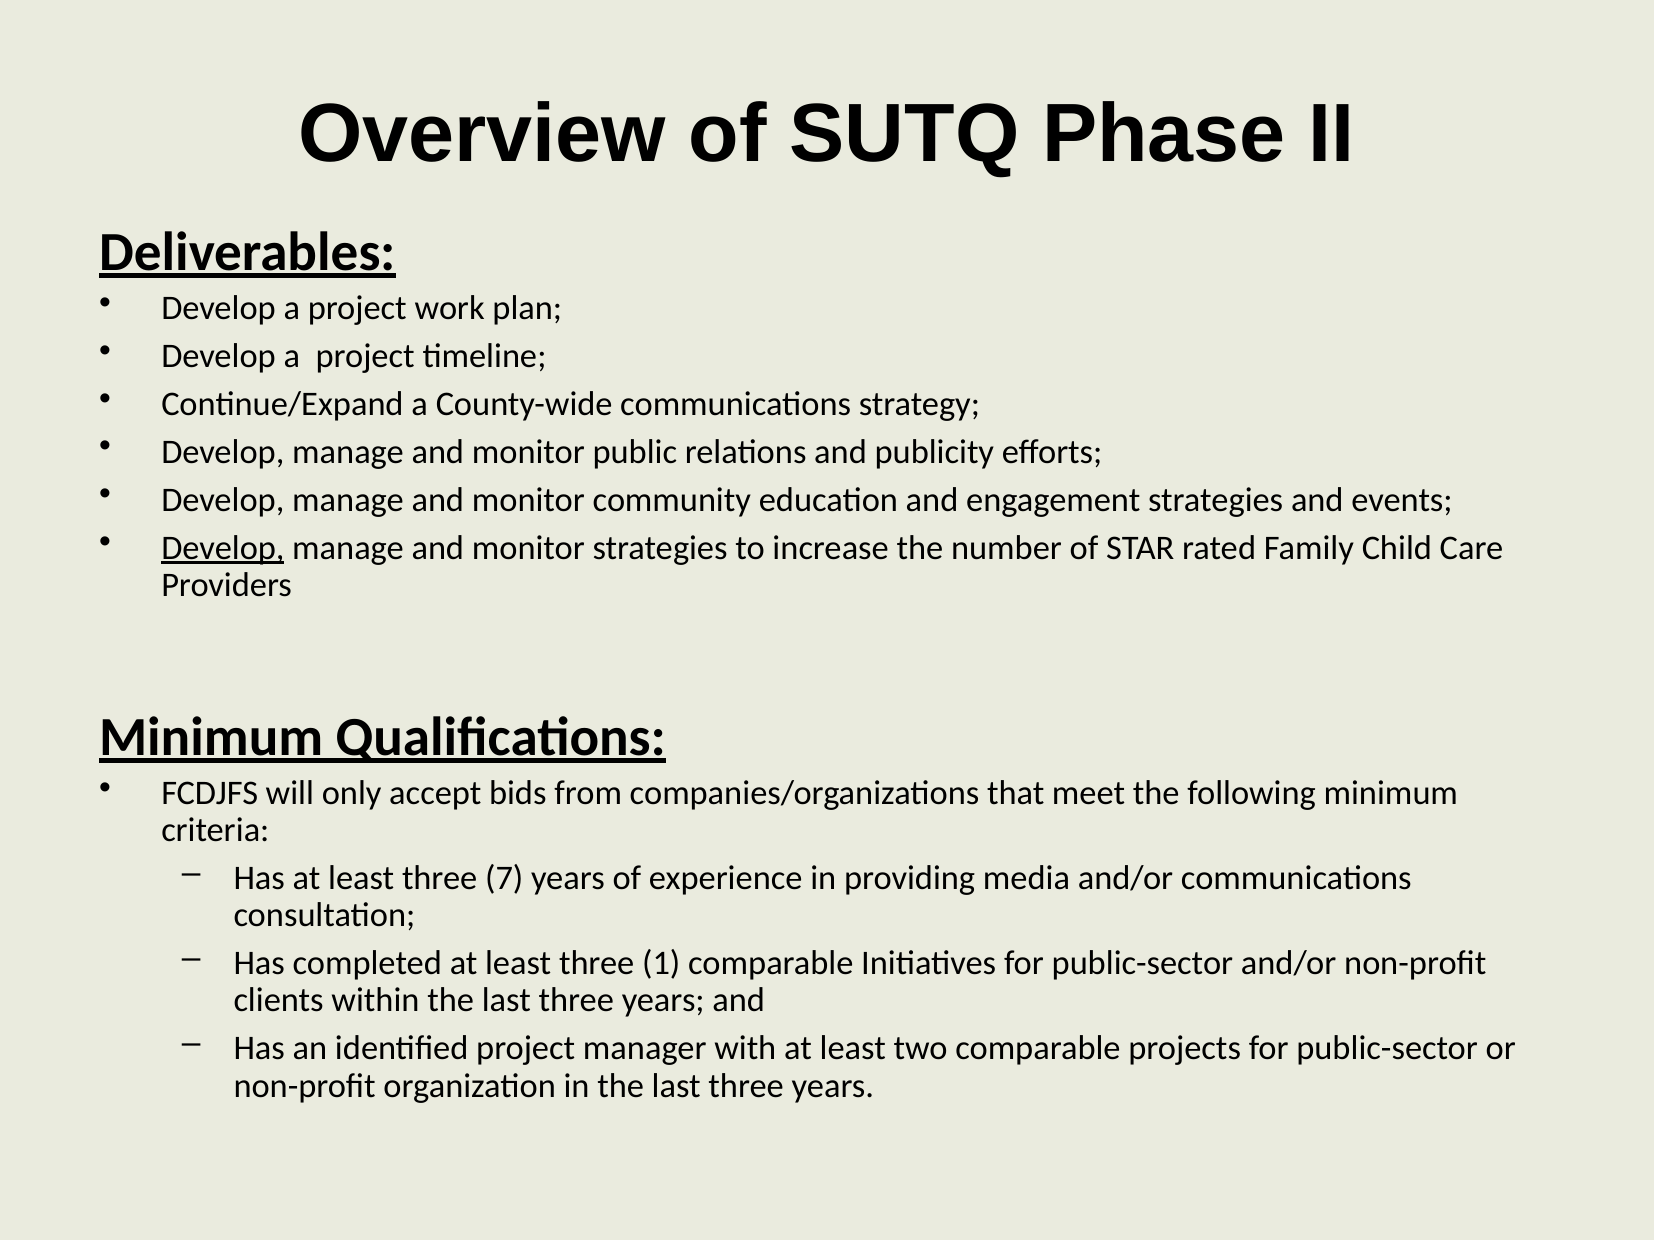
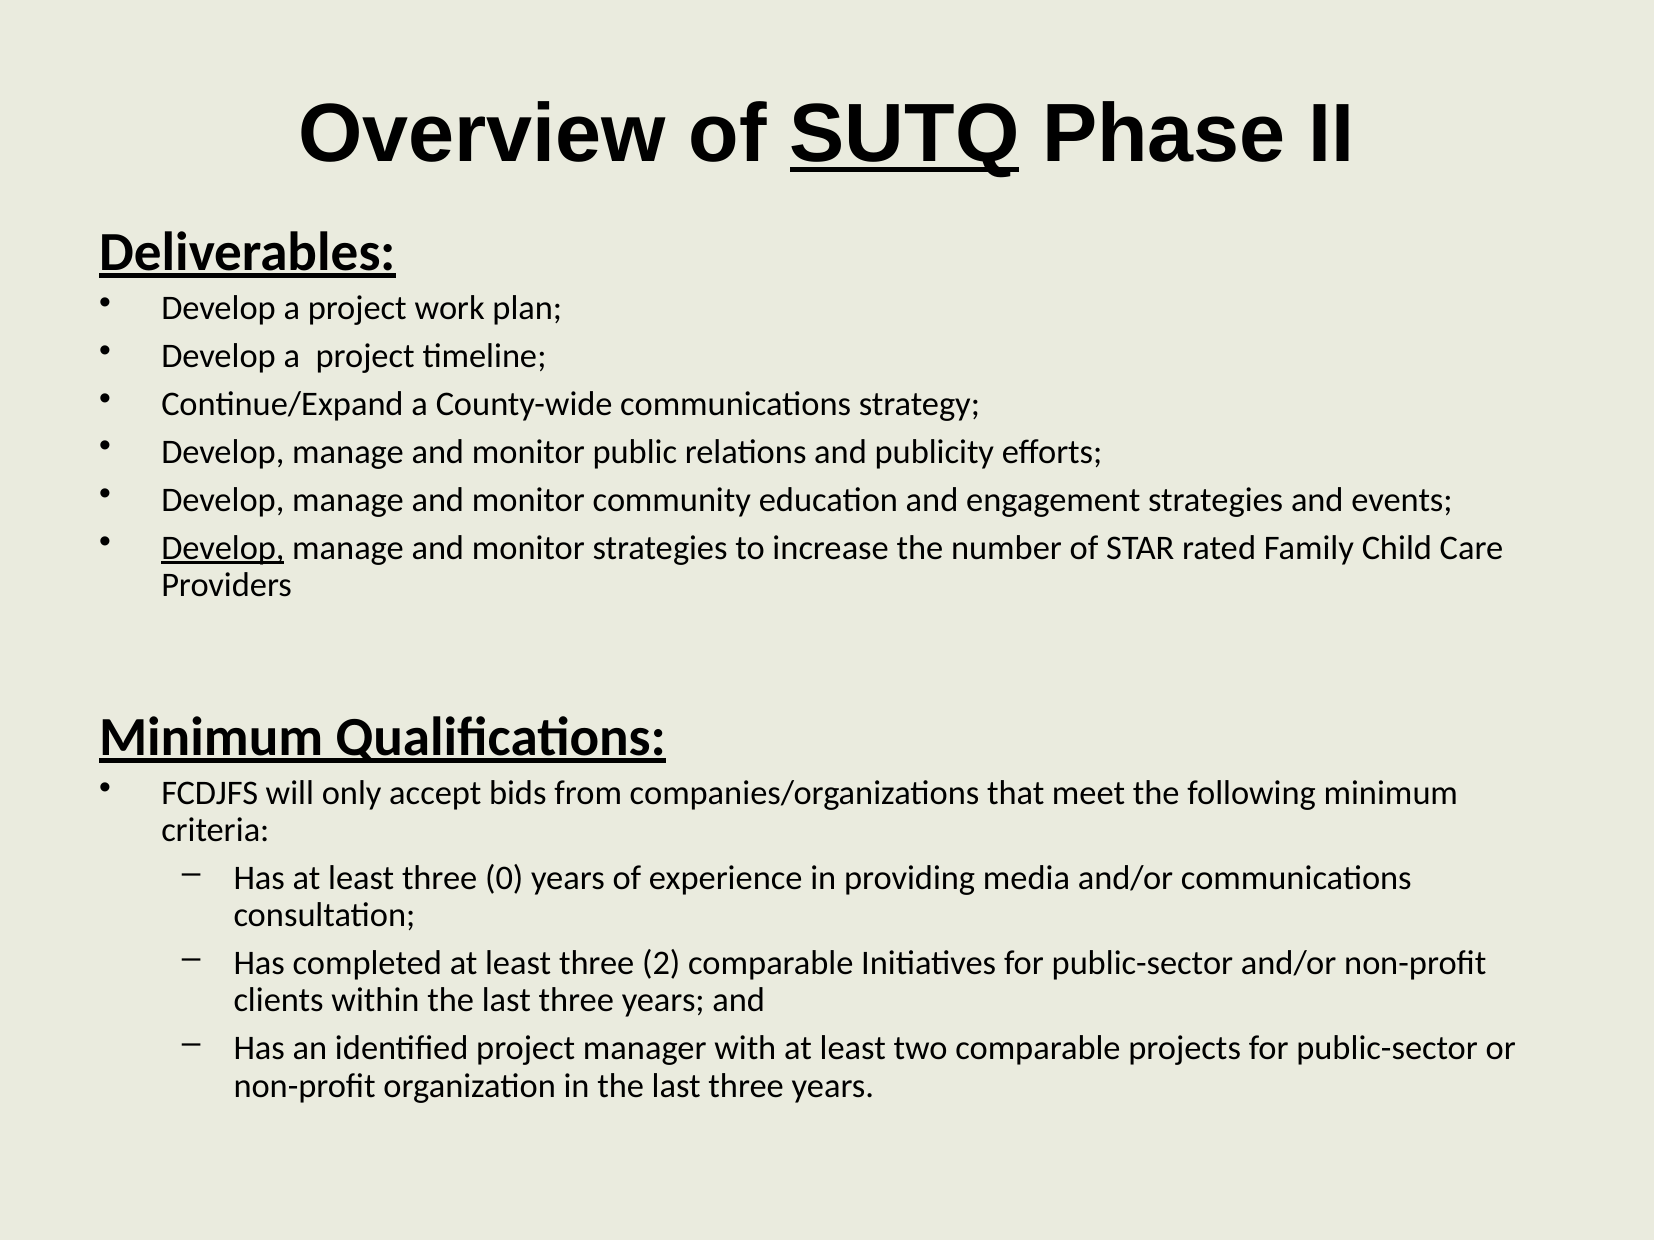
SUTQ underline: none -> present
7: 7 -> 0
1: 1 -> 2
